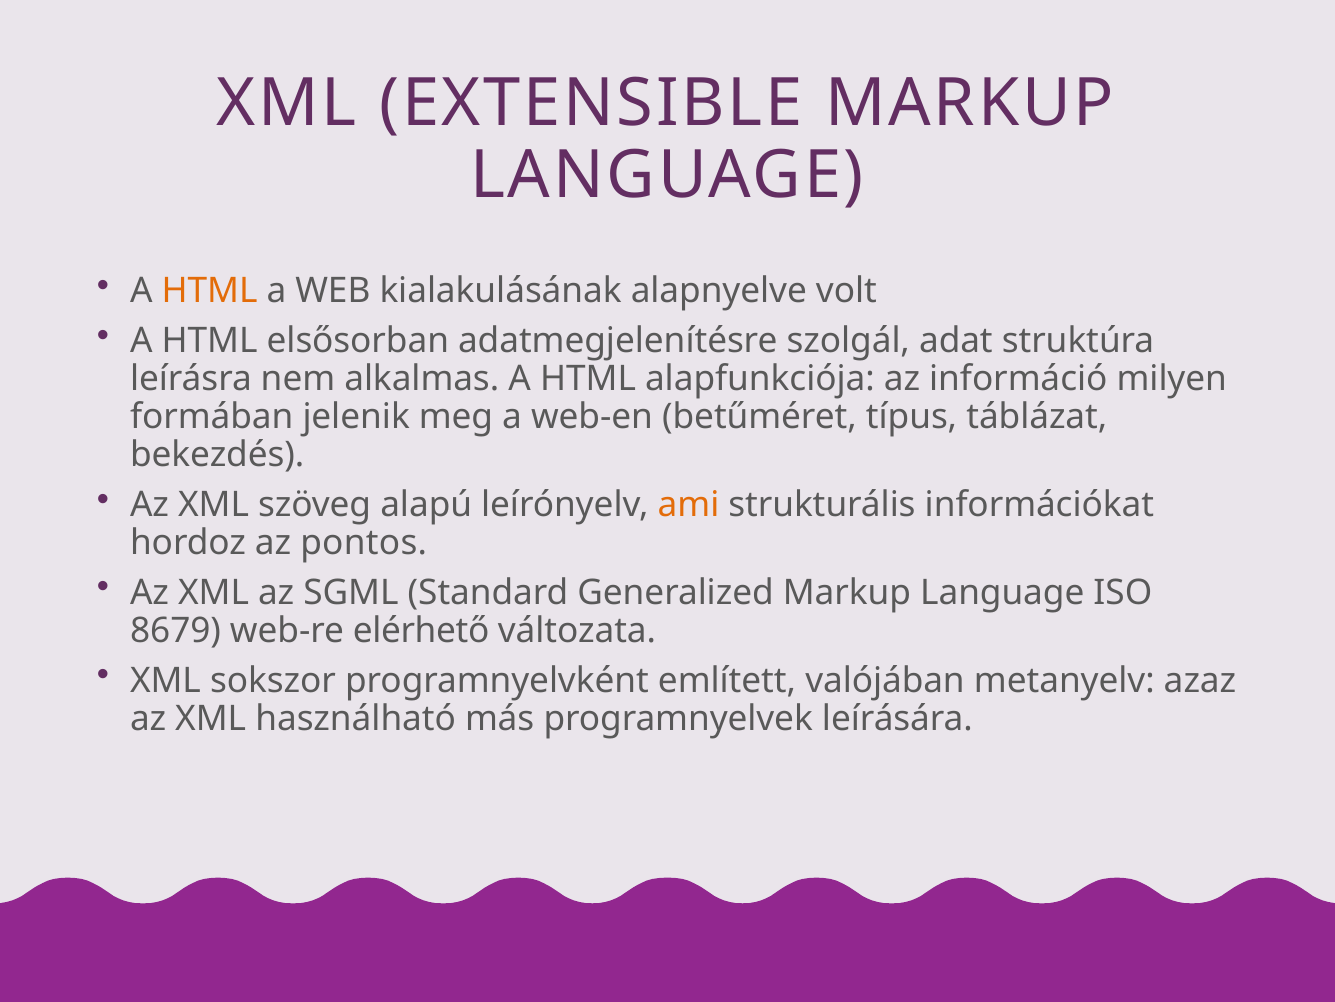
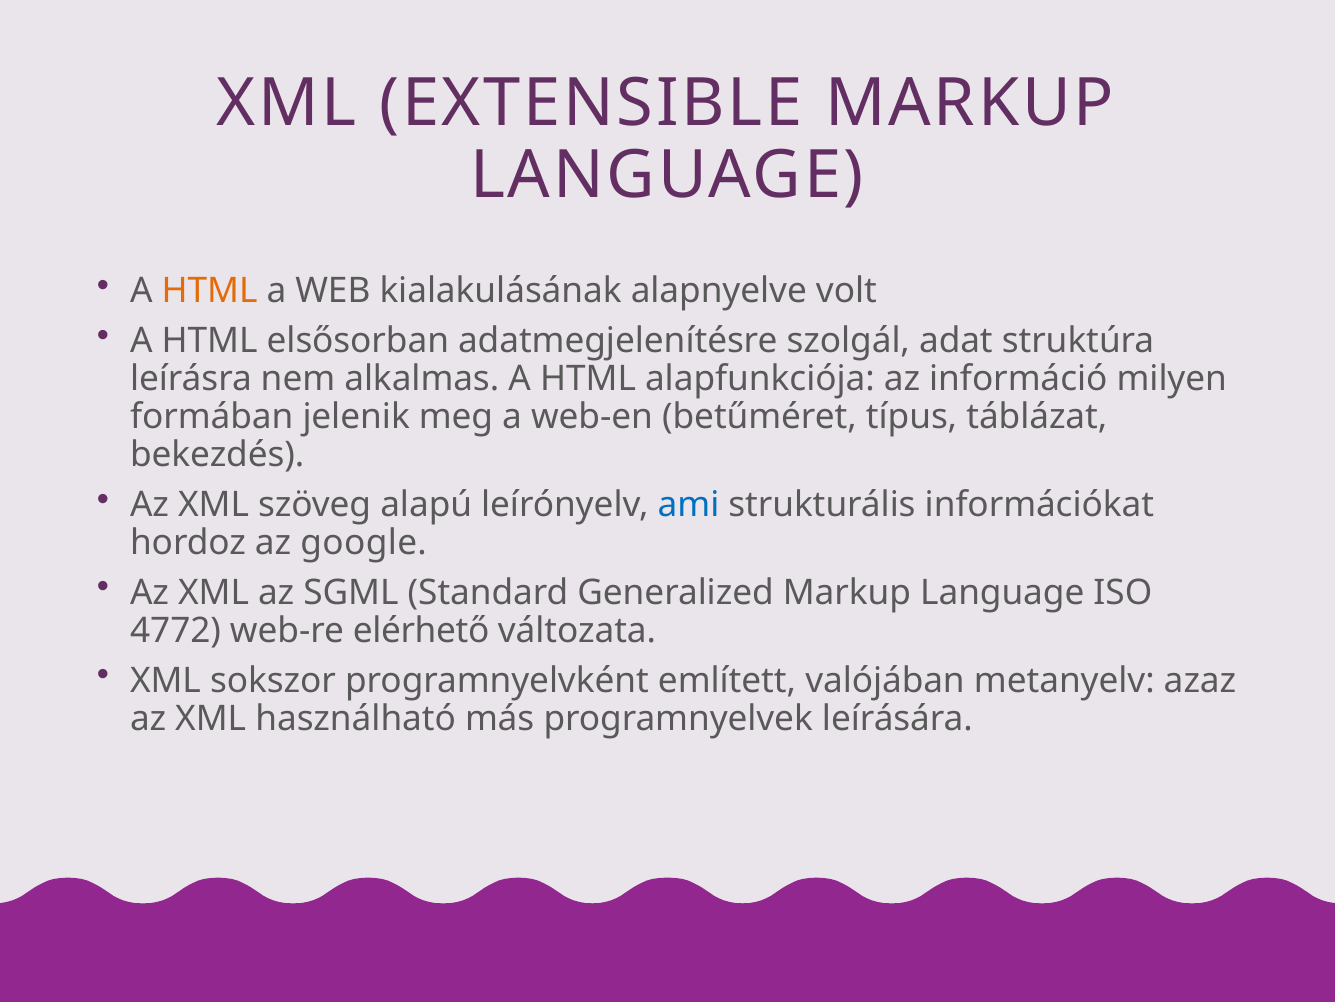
ami colour: orange -> blue
pontos: pontos -> google
8679: 8679 -> 4772
